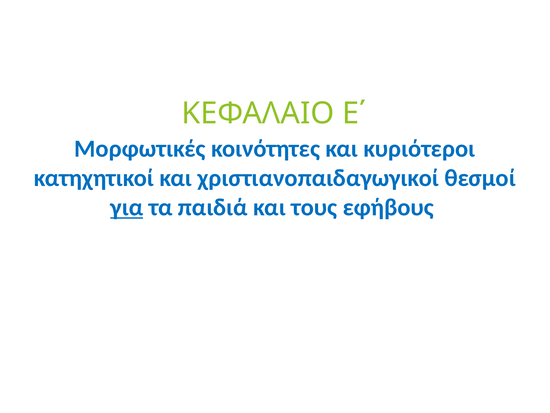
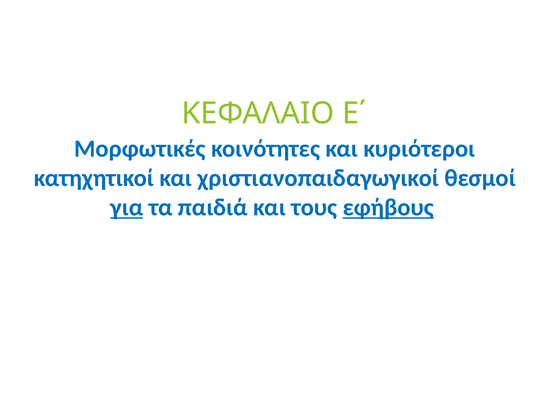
εφήβους underline: none -> present
